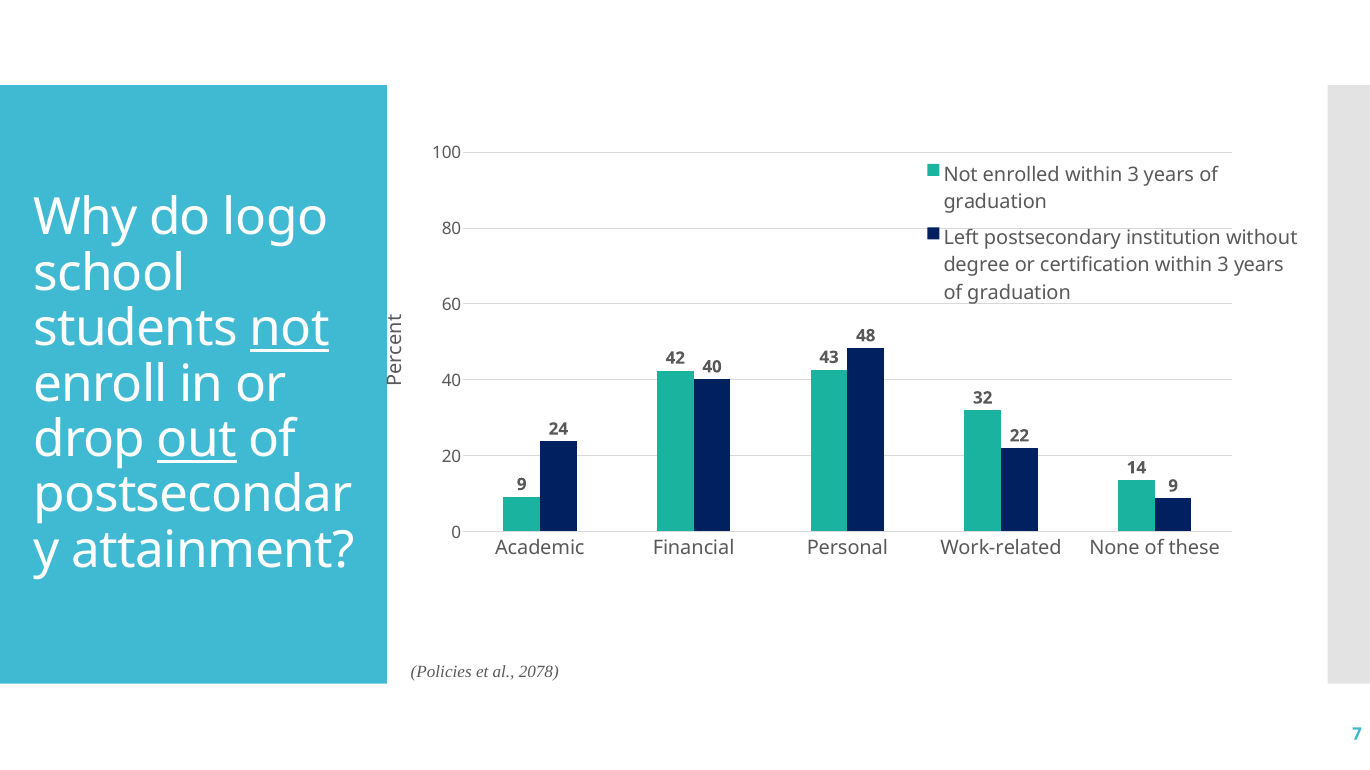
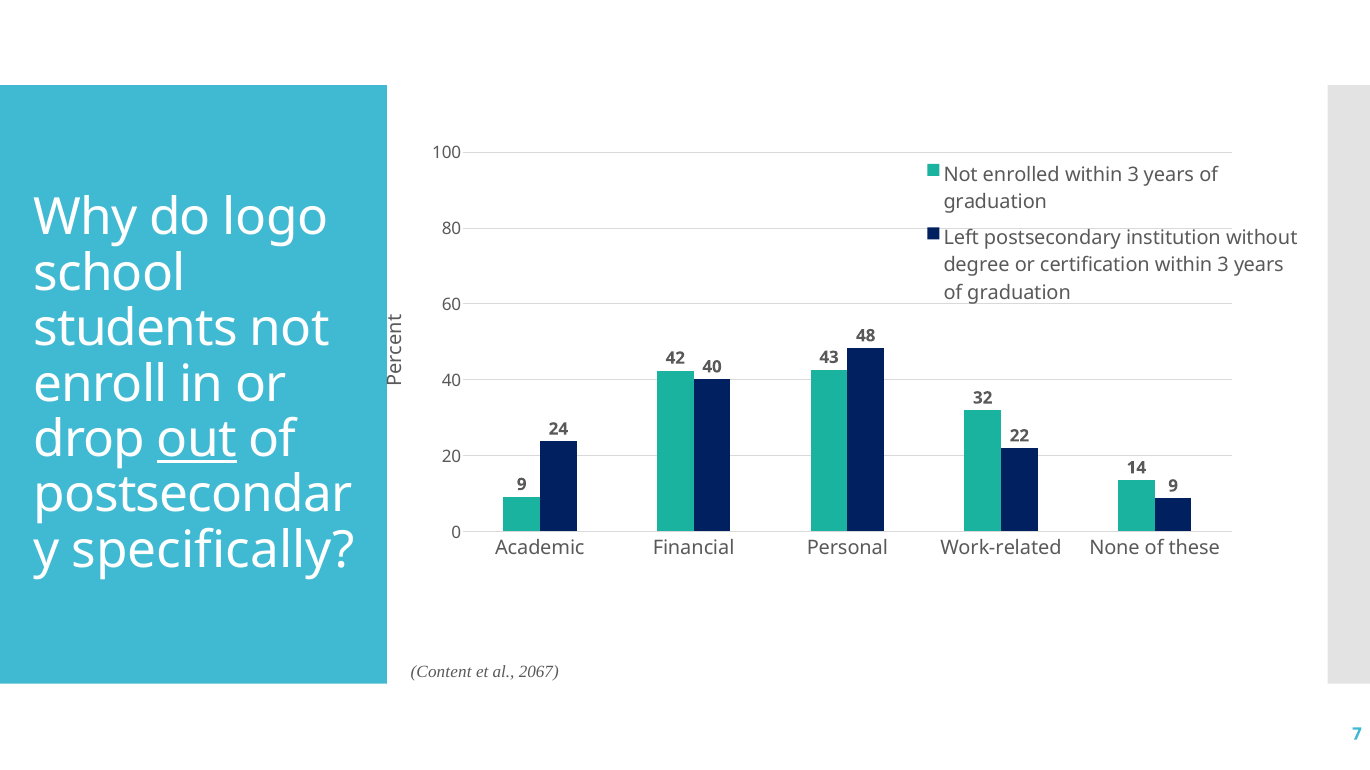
not at (290, 329) underline: present -> none
attainment: attainment -> specifically
Policies: Policies -> Content
2078: 2078 -> 2067
